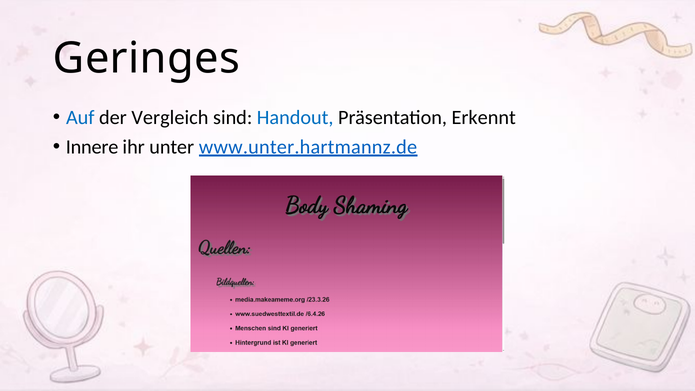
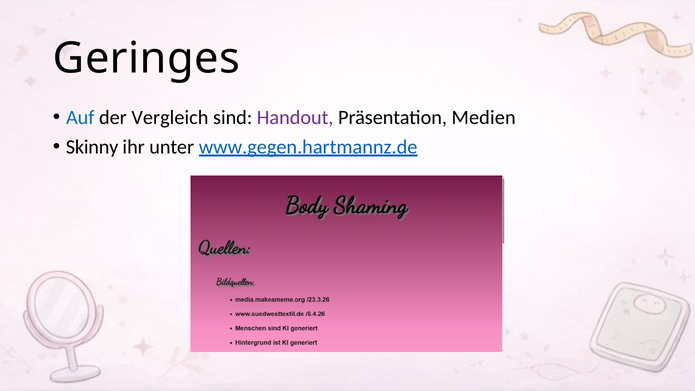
Handout colour: blue -> purple
Erkennt: Erkennt -> Medien
Innere: Innere -> Skinny
www.unter.hartmannz.de: www.unter.hartmannz.de -> www.gegen.hartmannz.de
